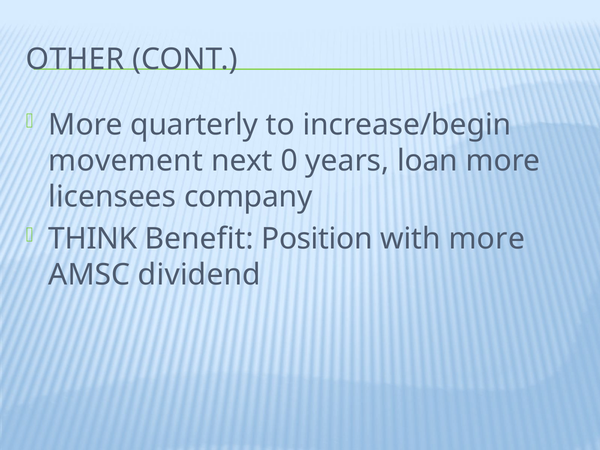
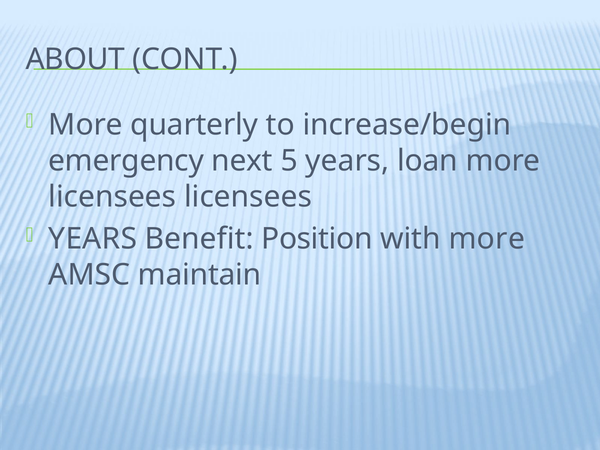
OTHER: OTHER -> ABOUT
movement: movement -> emergency
0: 0 -> 5
licensees company: company -> licensees
THINK at (93, 239): THINK -> YEARS
dividend: dividend -> maintain
